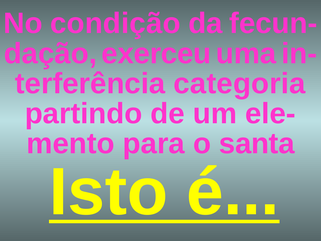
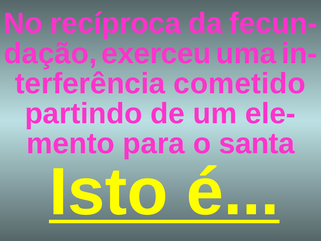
condição: condição -> recíproca
categoria: categoria -> cometido
